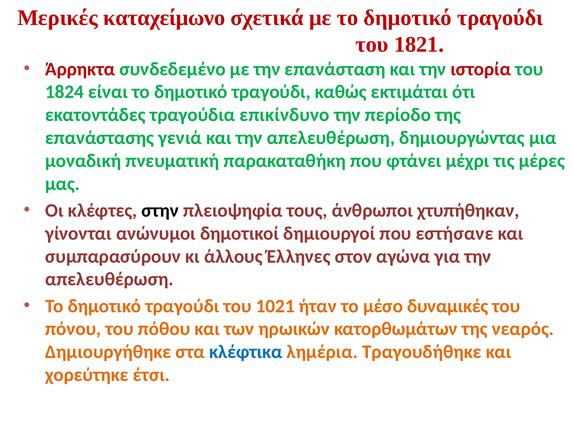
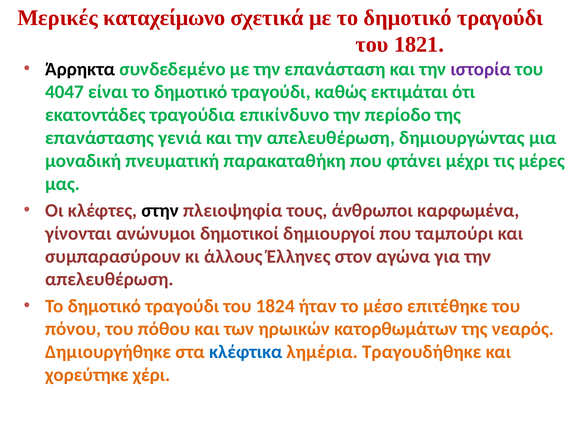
Άρρηκτα colour: red -> black
ιστορία colour: red -> purple
1824: 1824 -> 4047
χτυπήθηκαν: χτυπήθηκαν -> καρφωμένα
εστήσανε: εστήσανε -> ταμπούρι
1021: 1021 -> 1824
δυναμικές: δυναμικές -> επιτέθηκε
έτσι: έτσι -> χέρι
